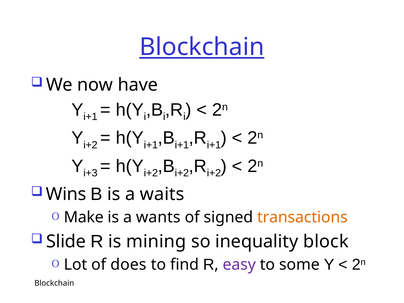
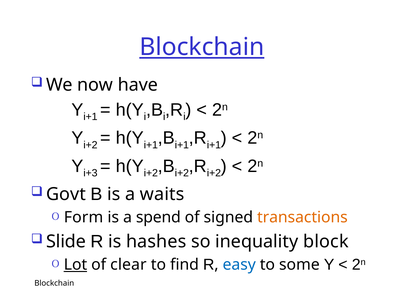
Wins: Wins -> Govt
Make: Make -> Form
wants: wants -> spend
mining: mining -> hashes
Lot underline: none -> present
does: does -> clear
easy colour: purple -> blue
